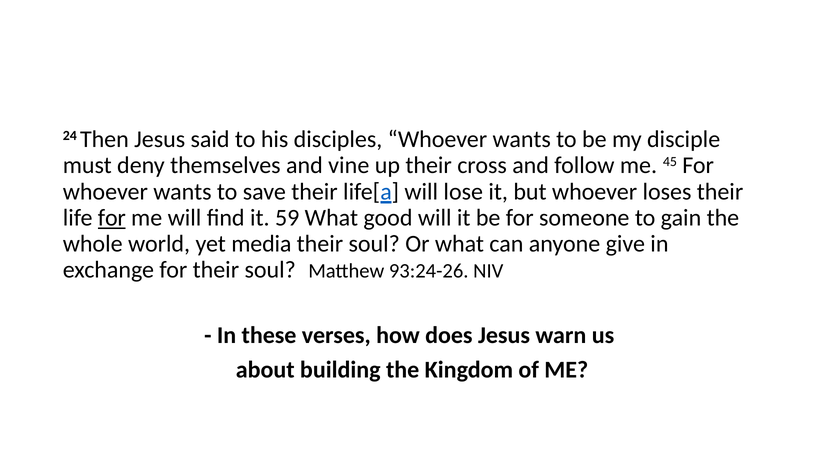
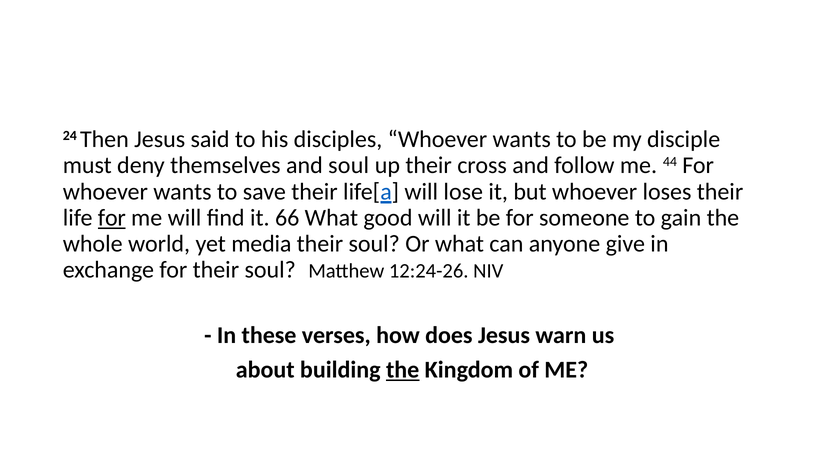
and vine: vine -> soul
45: 45 -> 44
59: 59 -> 66
93:24-26: 93:24-26 -> 12:24-26
the at (403, 370) underline: none -> present
